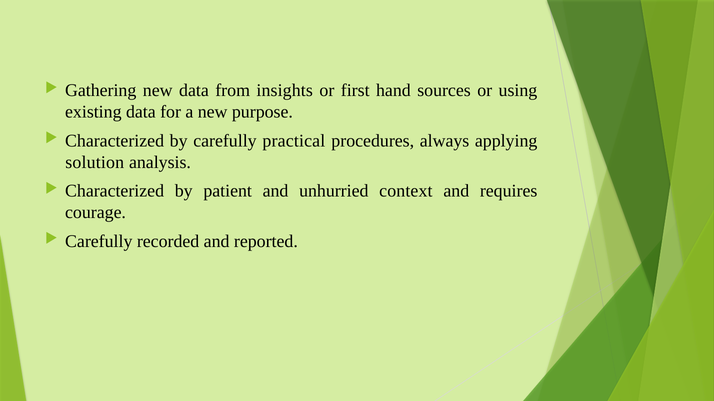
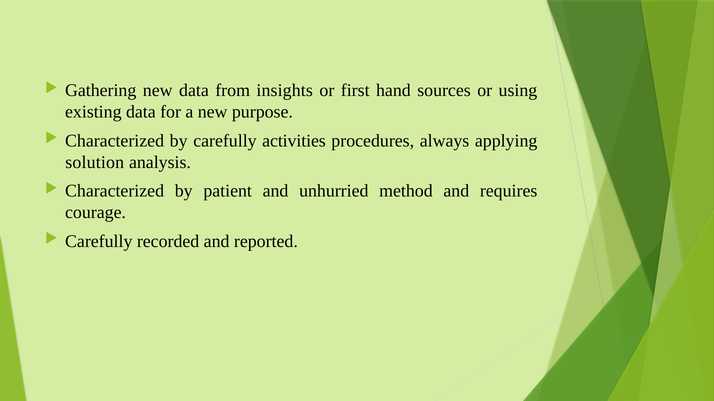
practical: practical -> activities
context: context -> method
